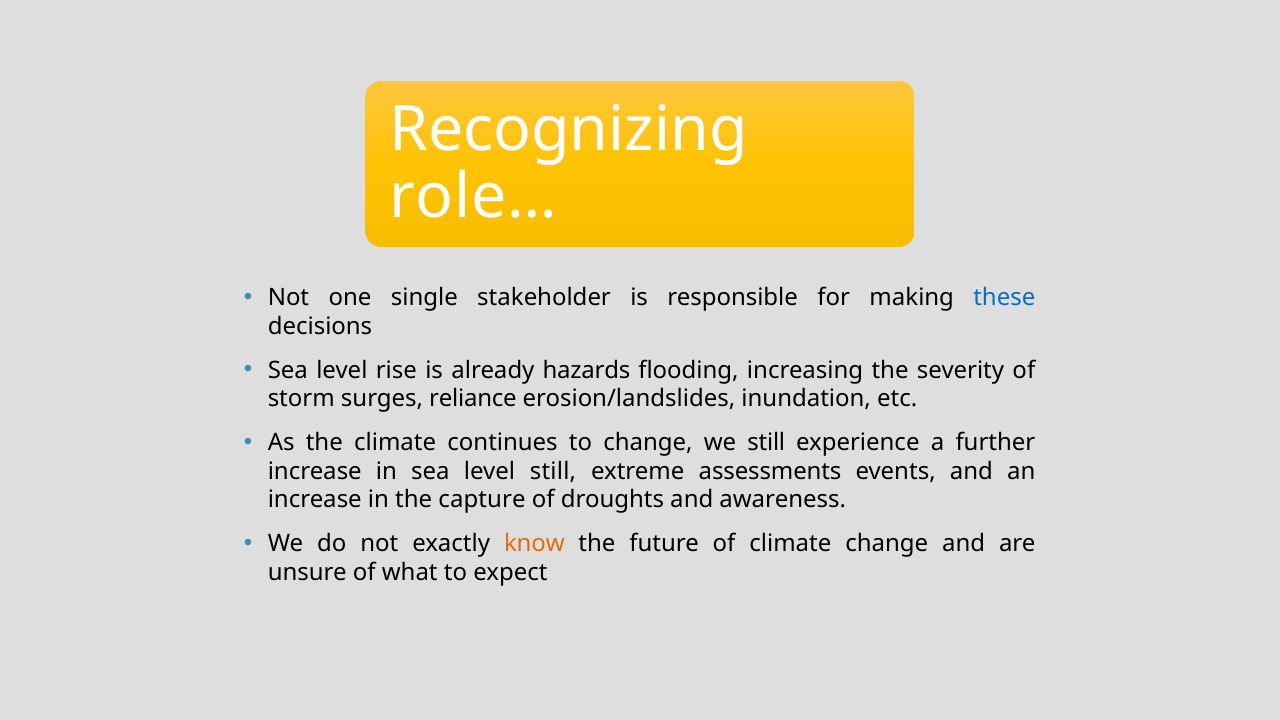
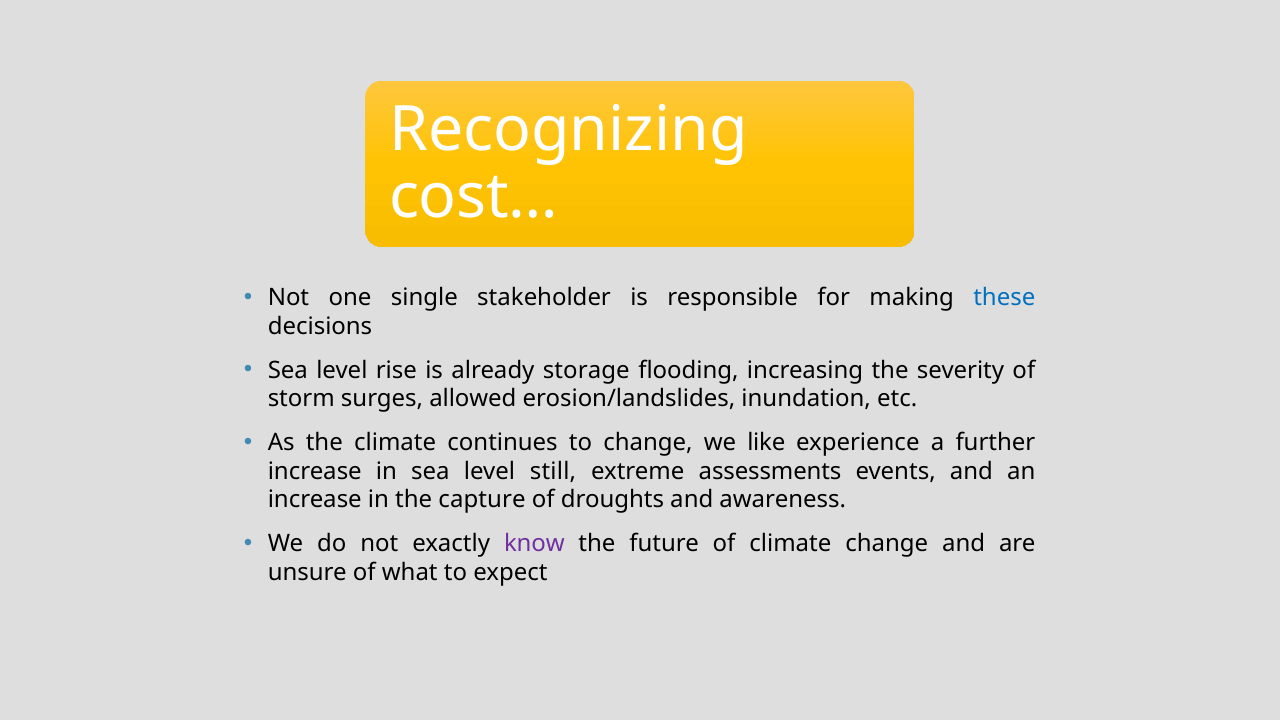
role…: role… -> cost…
hazards: hazards -> storage
reliance: reliance -> allowed
we still: still -> like
know colour: orange -> purple
